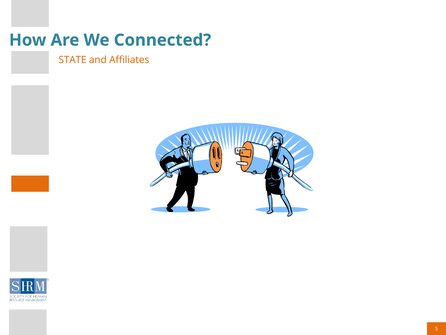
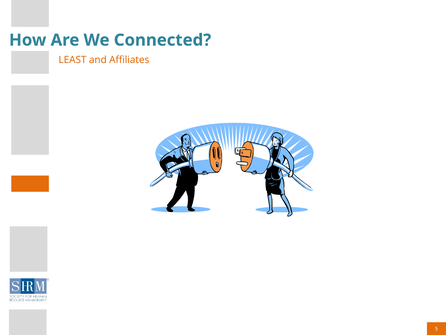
STATE: STATE -> LEAST
